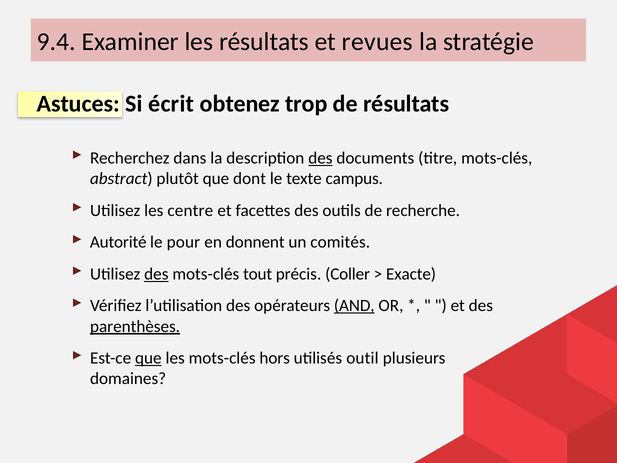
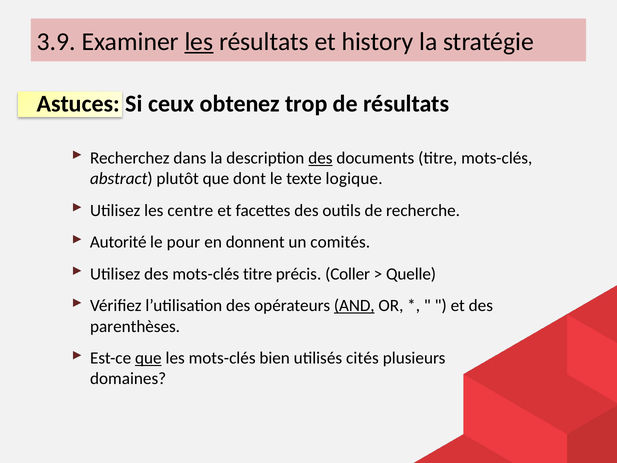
9.4: 9.4 -> 3.9
les at (199, 42) underline: none -> present
revues: revues -> history
écrit: écrit -> ceux
campus: campus -> logique
des at (156, 274) underline: present -> none
mots-clés tout: tout -> titre
Exacte: Exacte -> Quelle
parenthèses underline: present -> none
hors: hors -> bien
outil: outil -> cités
